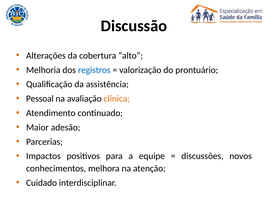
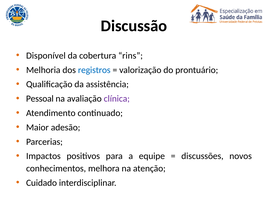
Alterações: Alterações -> Disponível
alto: alto -> rins
clínica colour: orange -> purple
